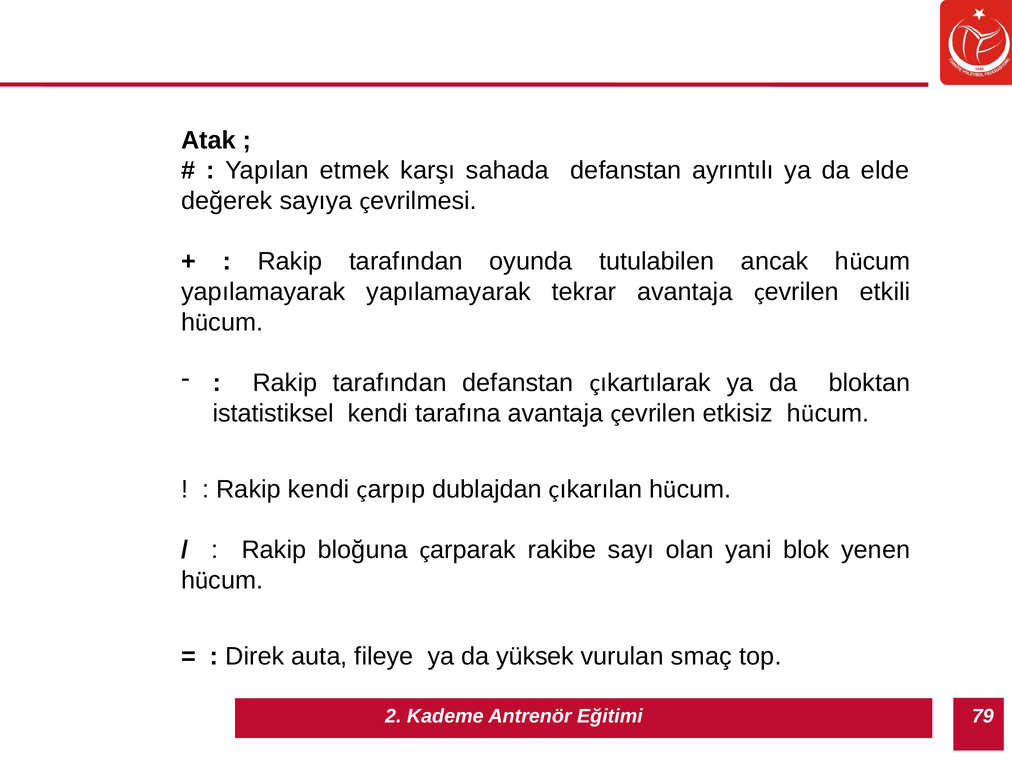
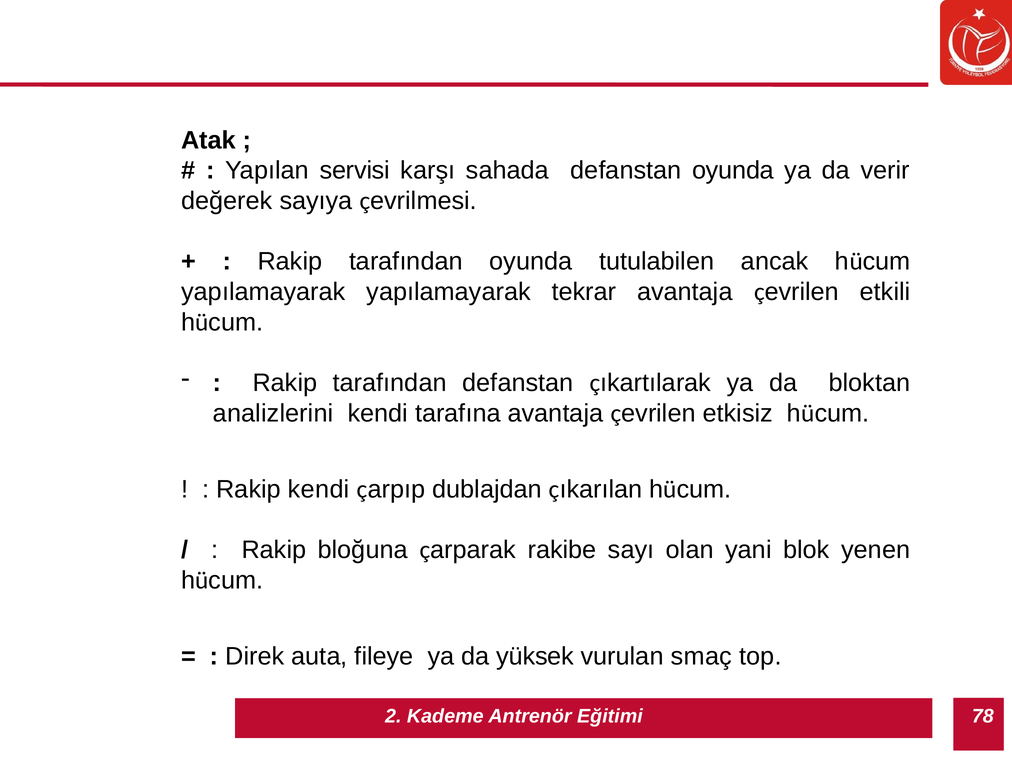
etmek: etmek -> servisi
defanstan ayrıntılı: ayrıntılı -> oyunda
elde: elde -> verir
istatistiksel: istatistiksel -> analizlerini
79: 79 -> 78
